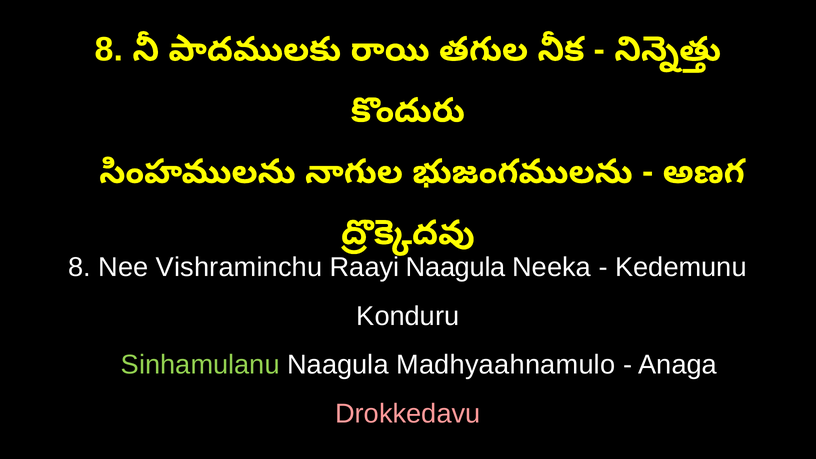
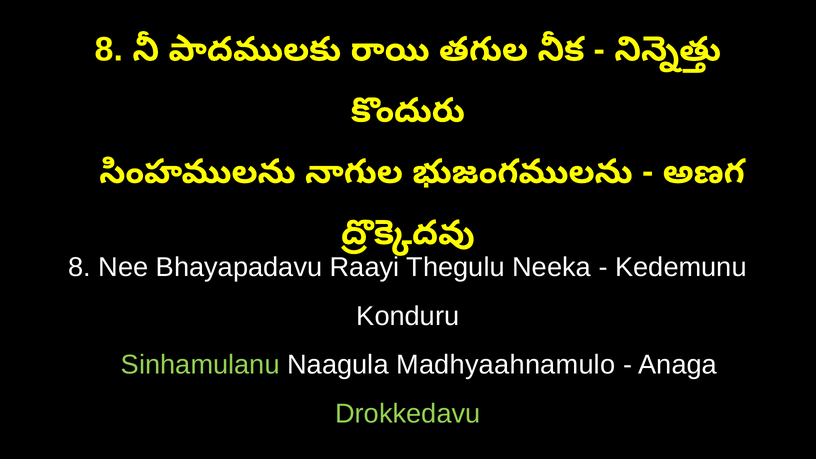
Vishraminchu: Vishraminchu -> Bhayapadavu
Raayi Naagula: Naagula -> Thegulu
Drokkedavu colour: pink -> light green
